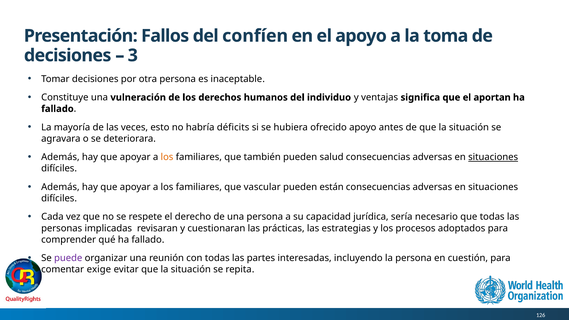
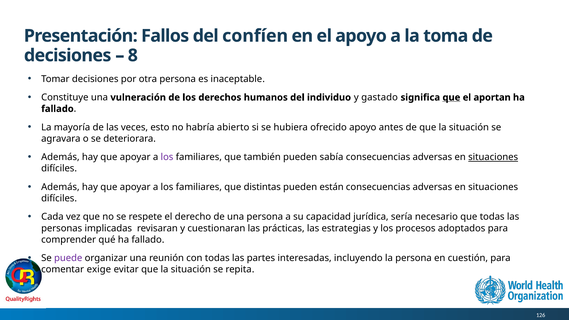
3: 3 -> 8
ventajas: ventajas -> gastado
que at (451, 97) underline: none -> present
déficits: déficits -> abierto
los at (167, 157) colour: orange -> purple
salud: salud -> sabía
vascular: vascular -> distintas
